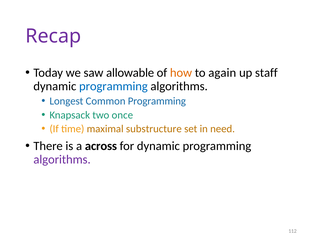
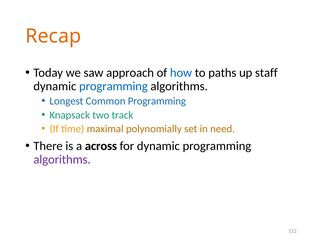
Recap colour: purple -> orange
allowable: allowable -> approach
how colour: orange -> blue
again: again -> paths
once: once -> track
substructure: substructure -> polynomially
